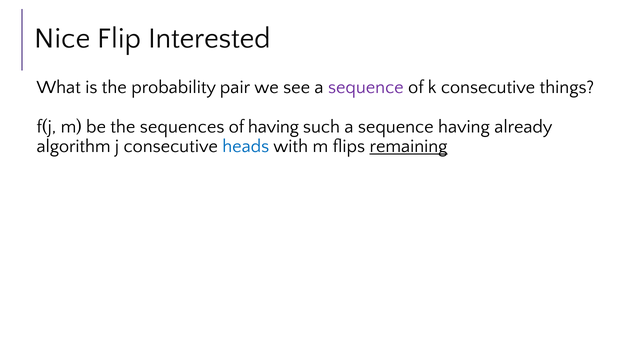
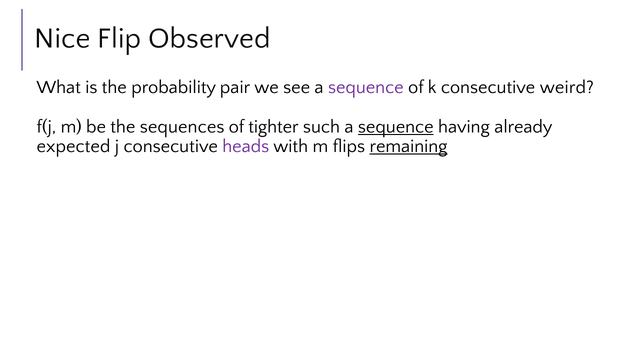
Interested: Interested -> Observed
things: things -> weird
of having: having -> tighter
sequence at (396, 127) underline: none -> present
algorithm: algorithm -> expected
heads colour: blue -> purple
